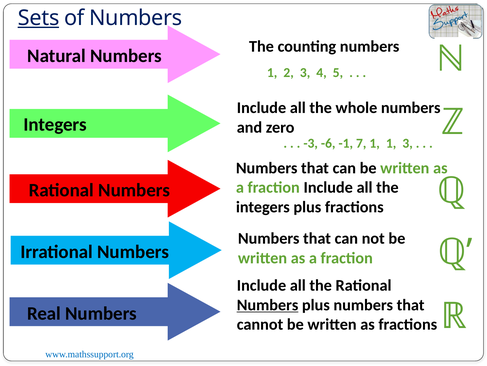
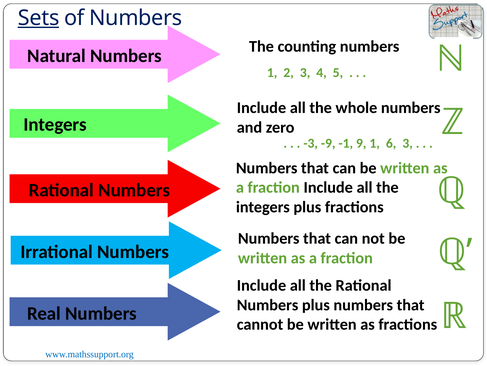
-6: -6 -> -9
7: 7 -> 9
1 1: 1 -> 6
Numbers at (268, 304) underline: present -> none
